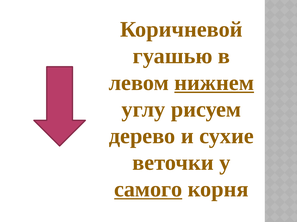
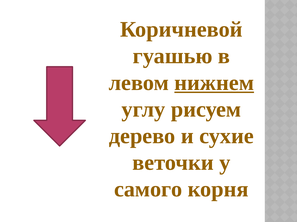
самого underline: present -> none
